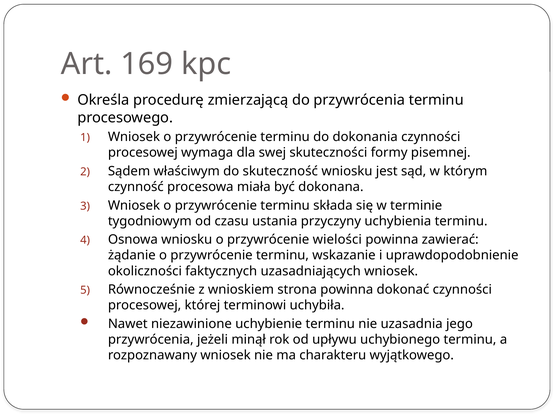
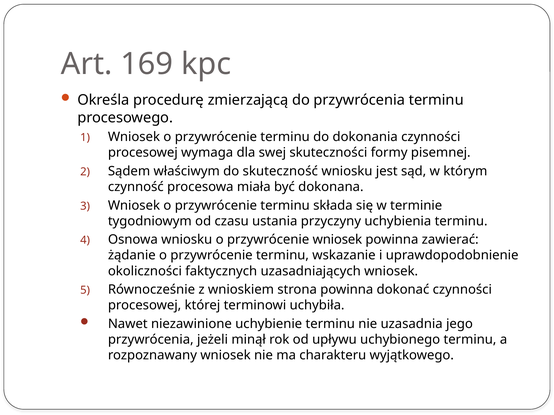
przywrócenie wielości: wielości -> wniosek
